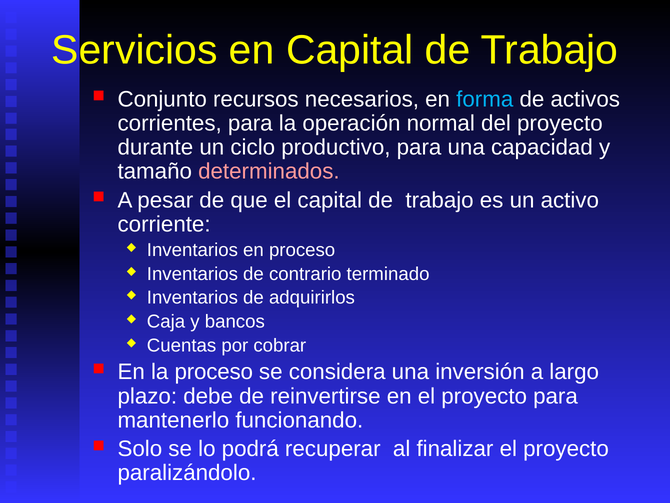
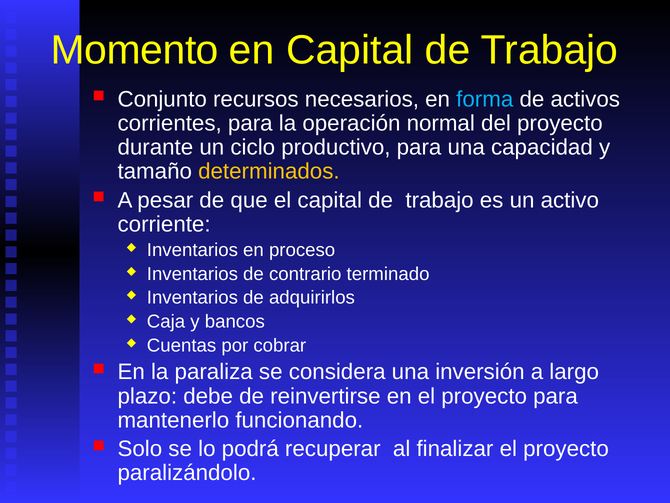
Servicios: Servicios -> Momento
determinados colour: pink -> yellow
la proceso: proceso -> paraliza
